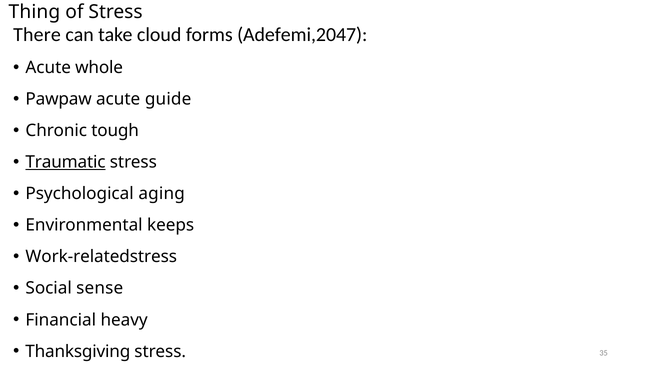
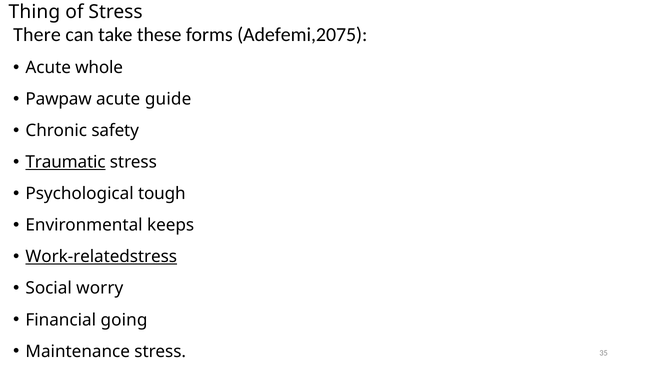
cloud: cloud -> these
Adefemi,2047: Adefemi,2047 -> Adefemi,2075
tough: tough -> safety
aging: aging -> tough
Work-relatedstress underline: none -> present
sense: sense -> worry
heavy: heavy -> going
Thanksgiving: Thanksgiving -> Maintenance
